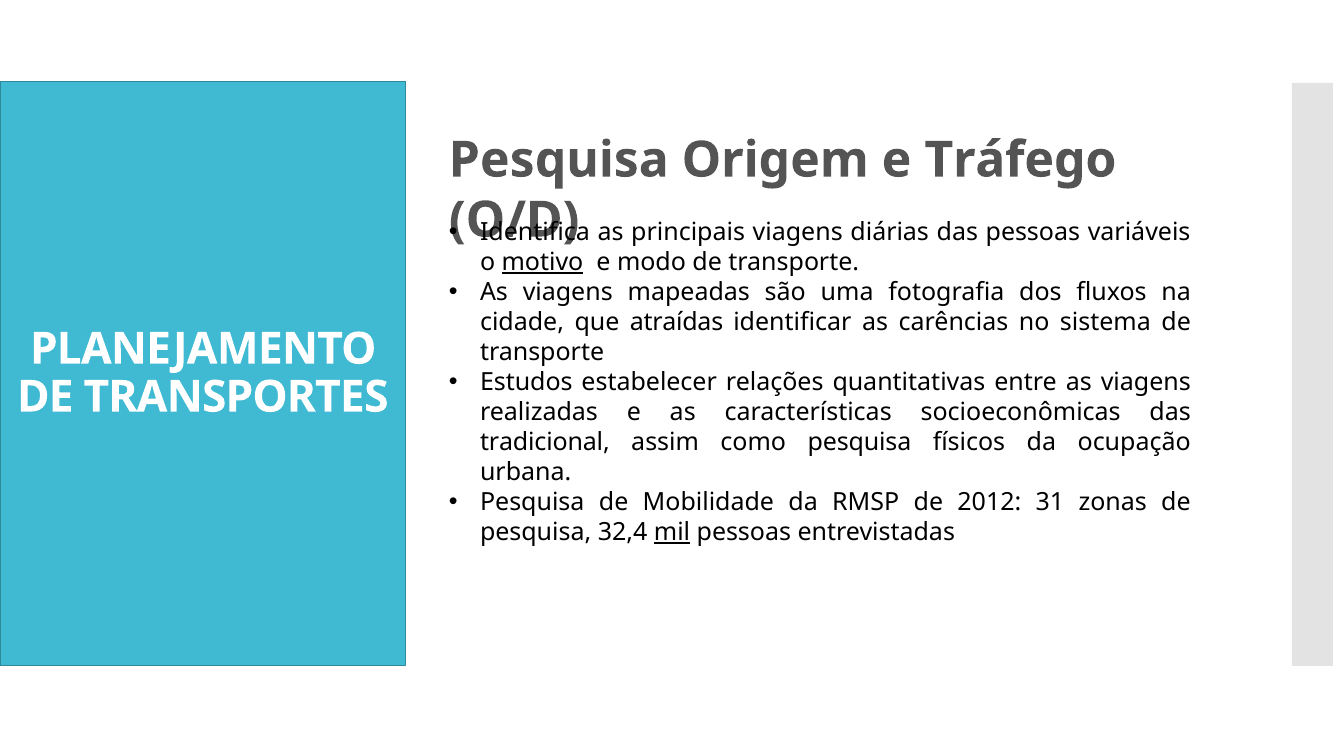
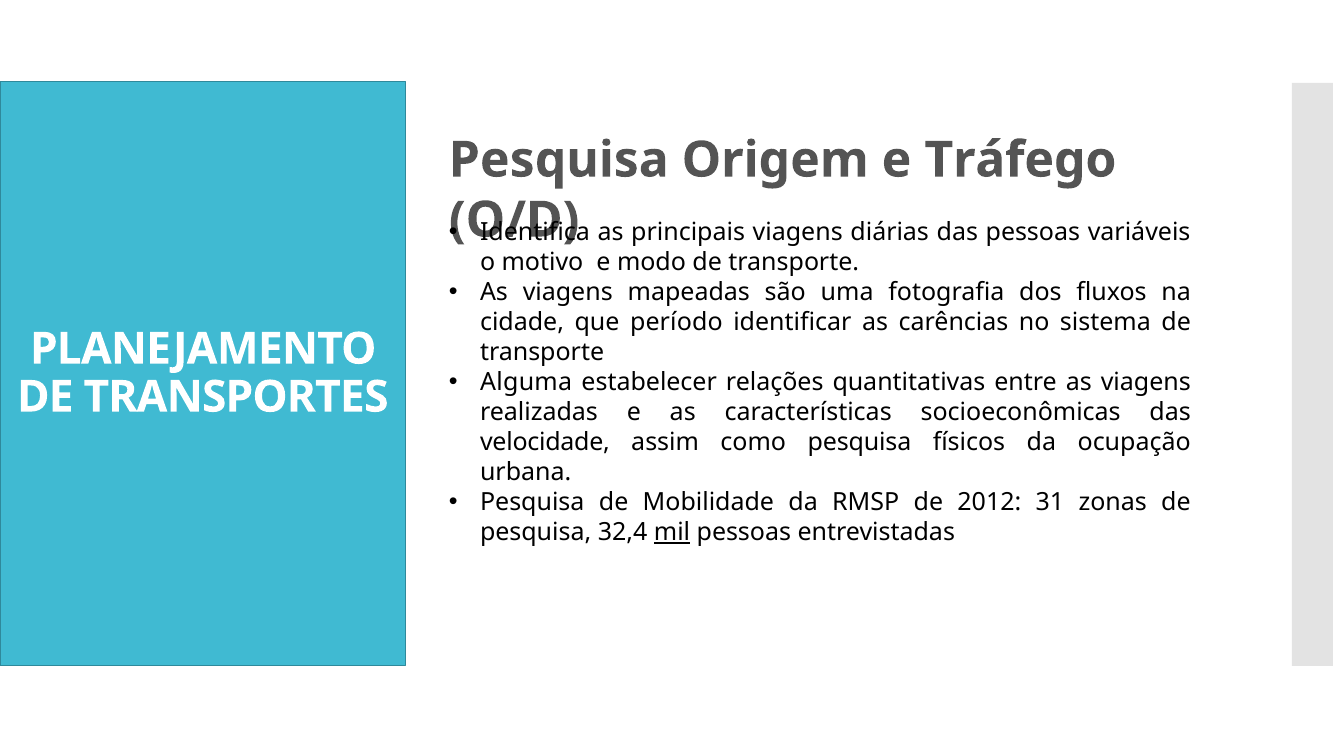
motivo underline: present -> none
atraídas: atraídas -> período
Estudos: Estudos -> Alguma
tradicional: tradicional -> velocidade
